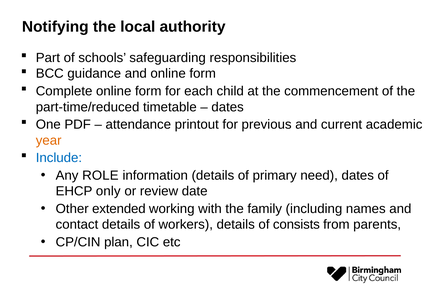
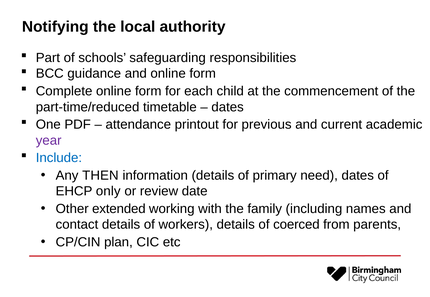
year colour: orange -> purple
ROLE: ROLE -> THEN
consists: consists -> coerced
